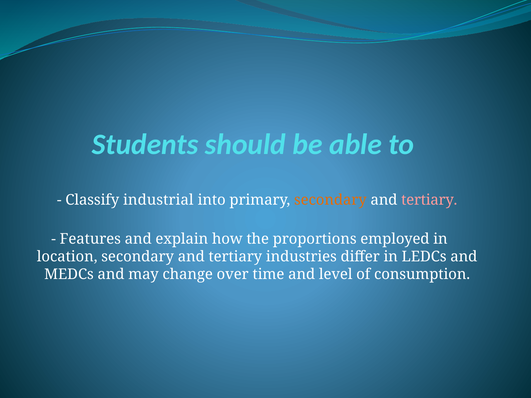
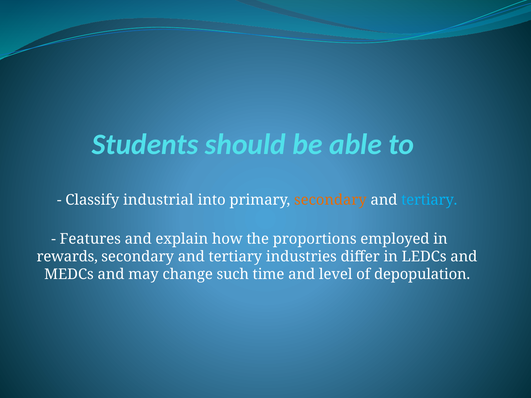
tertiary at (429, 200) colour: pink -> light blue
location: location -> rewards
over: over -> such
consumption: consumption -> depopulation
